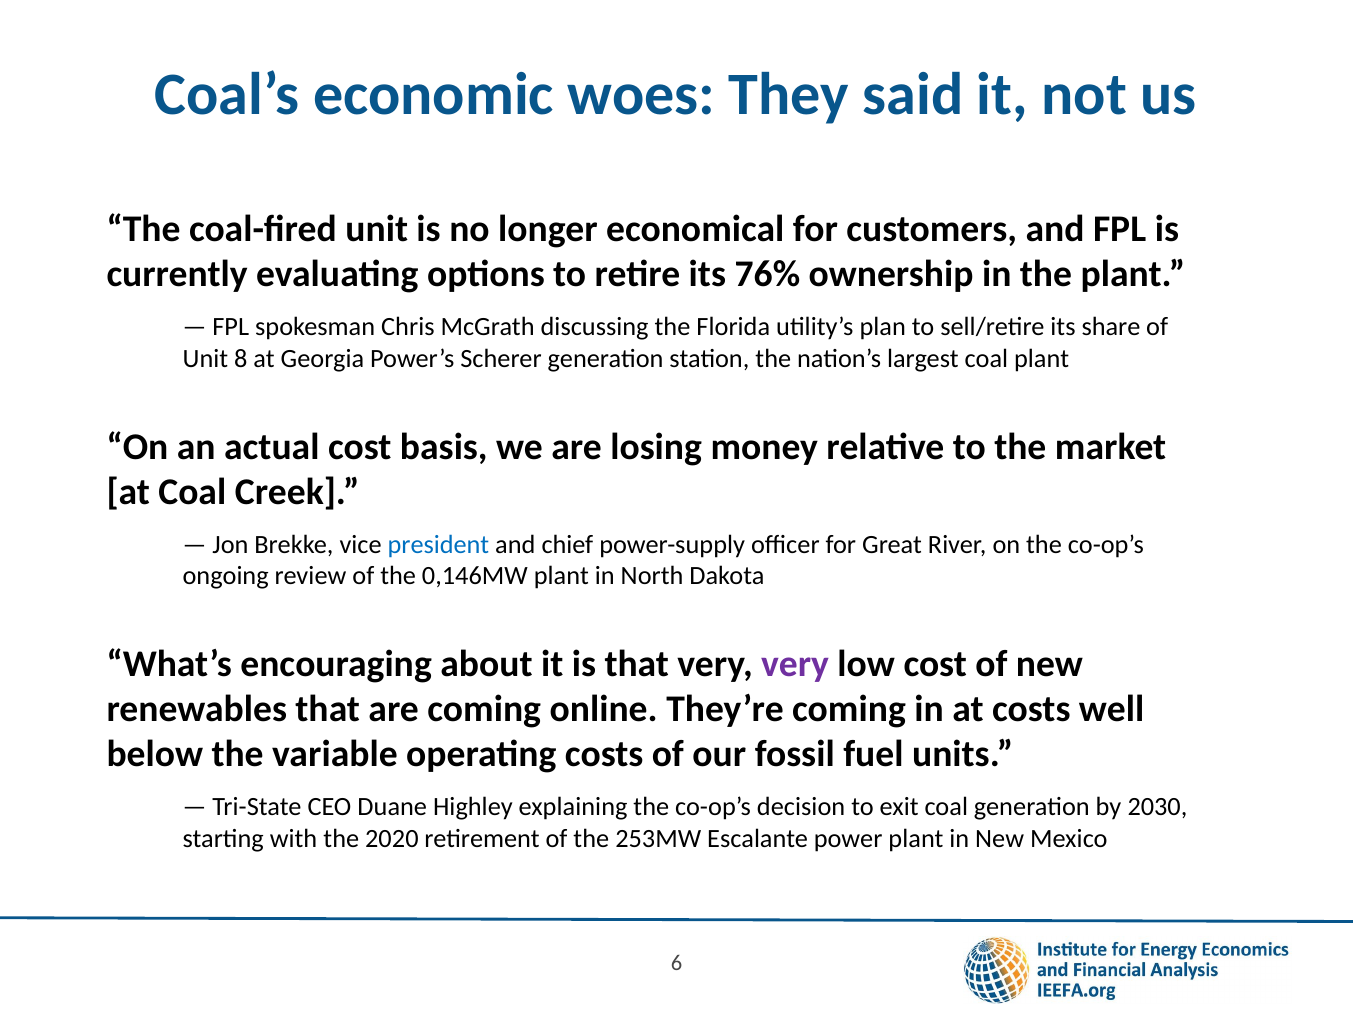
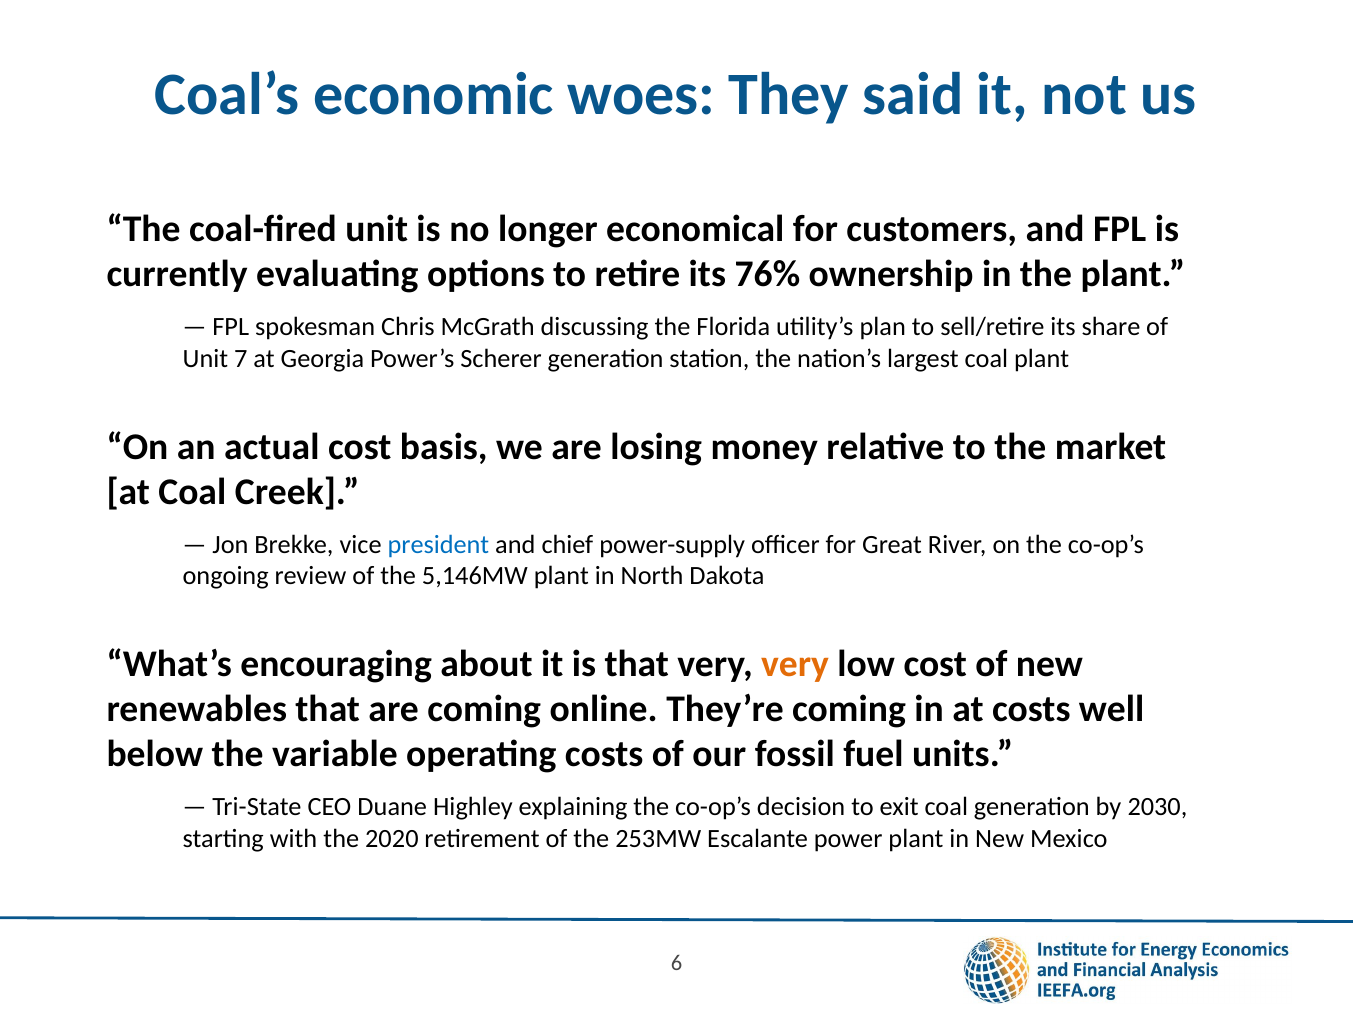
8: 8 -> 7
0,146MW: 0,146MW -> 5,146MW
very at (795, 664) colour: purple -> orange
